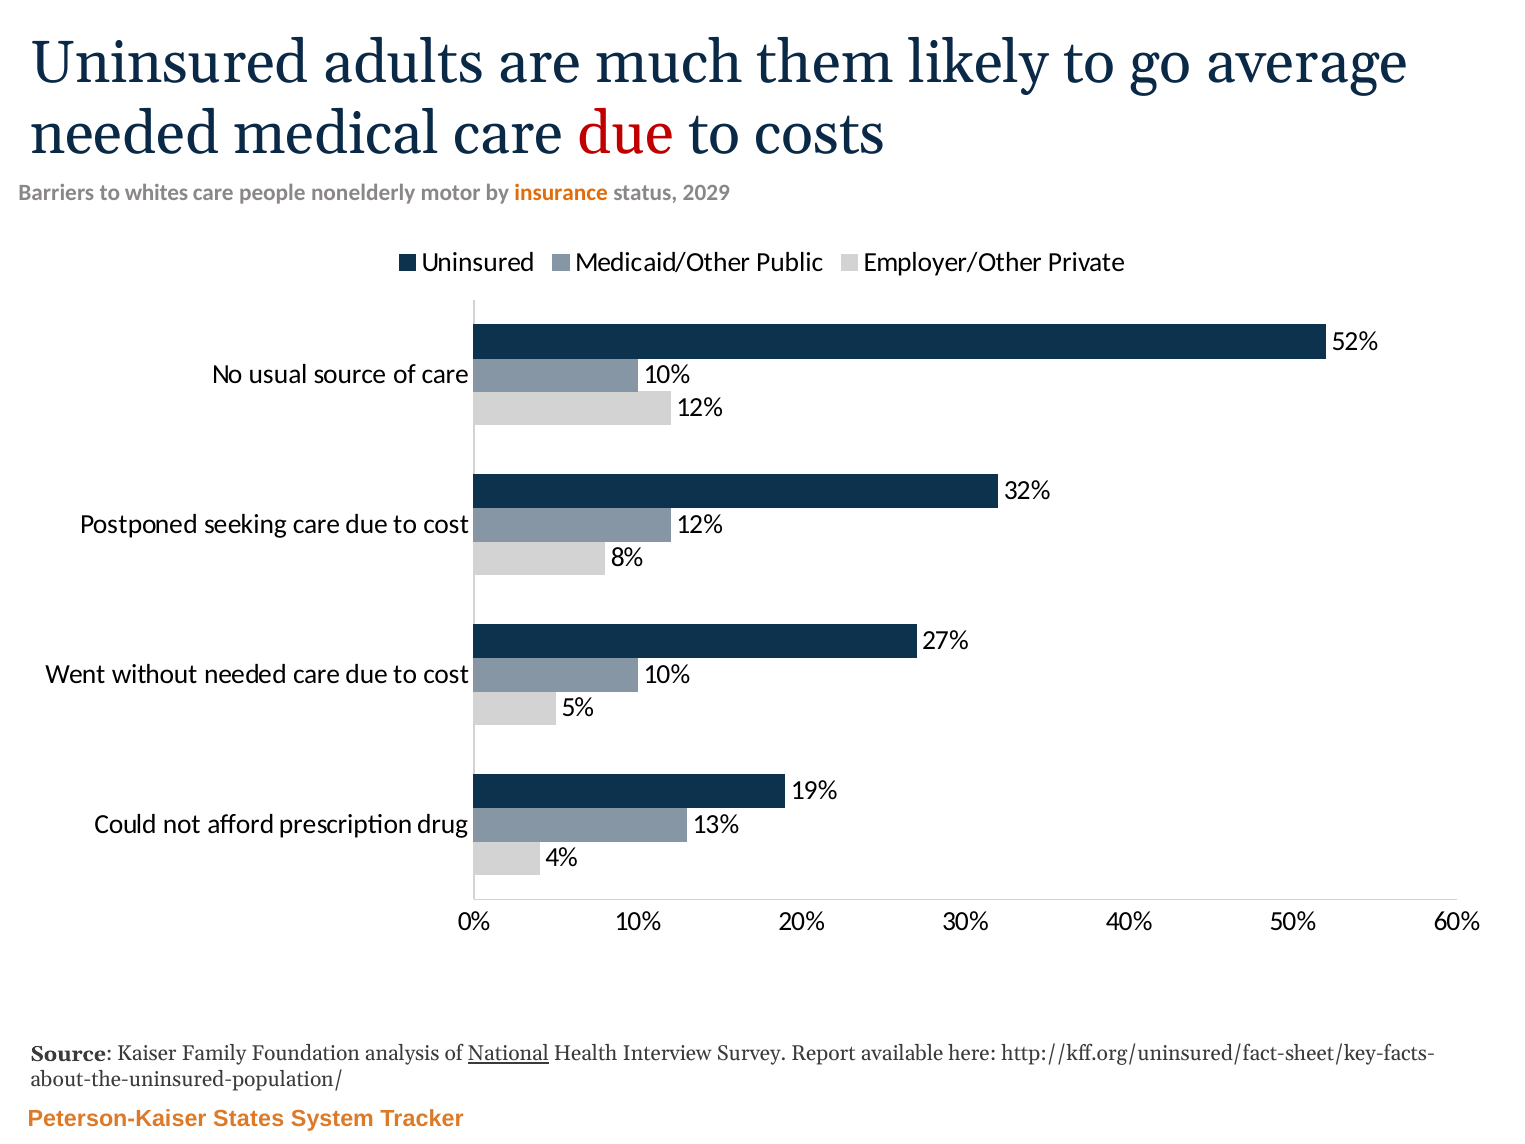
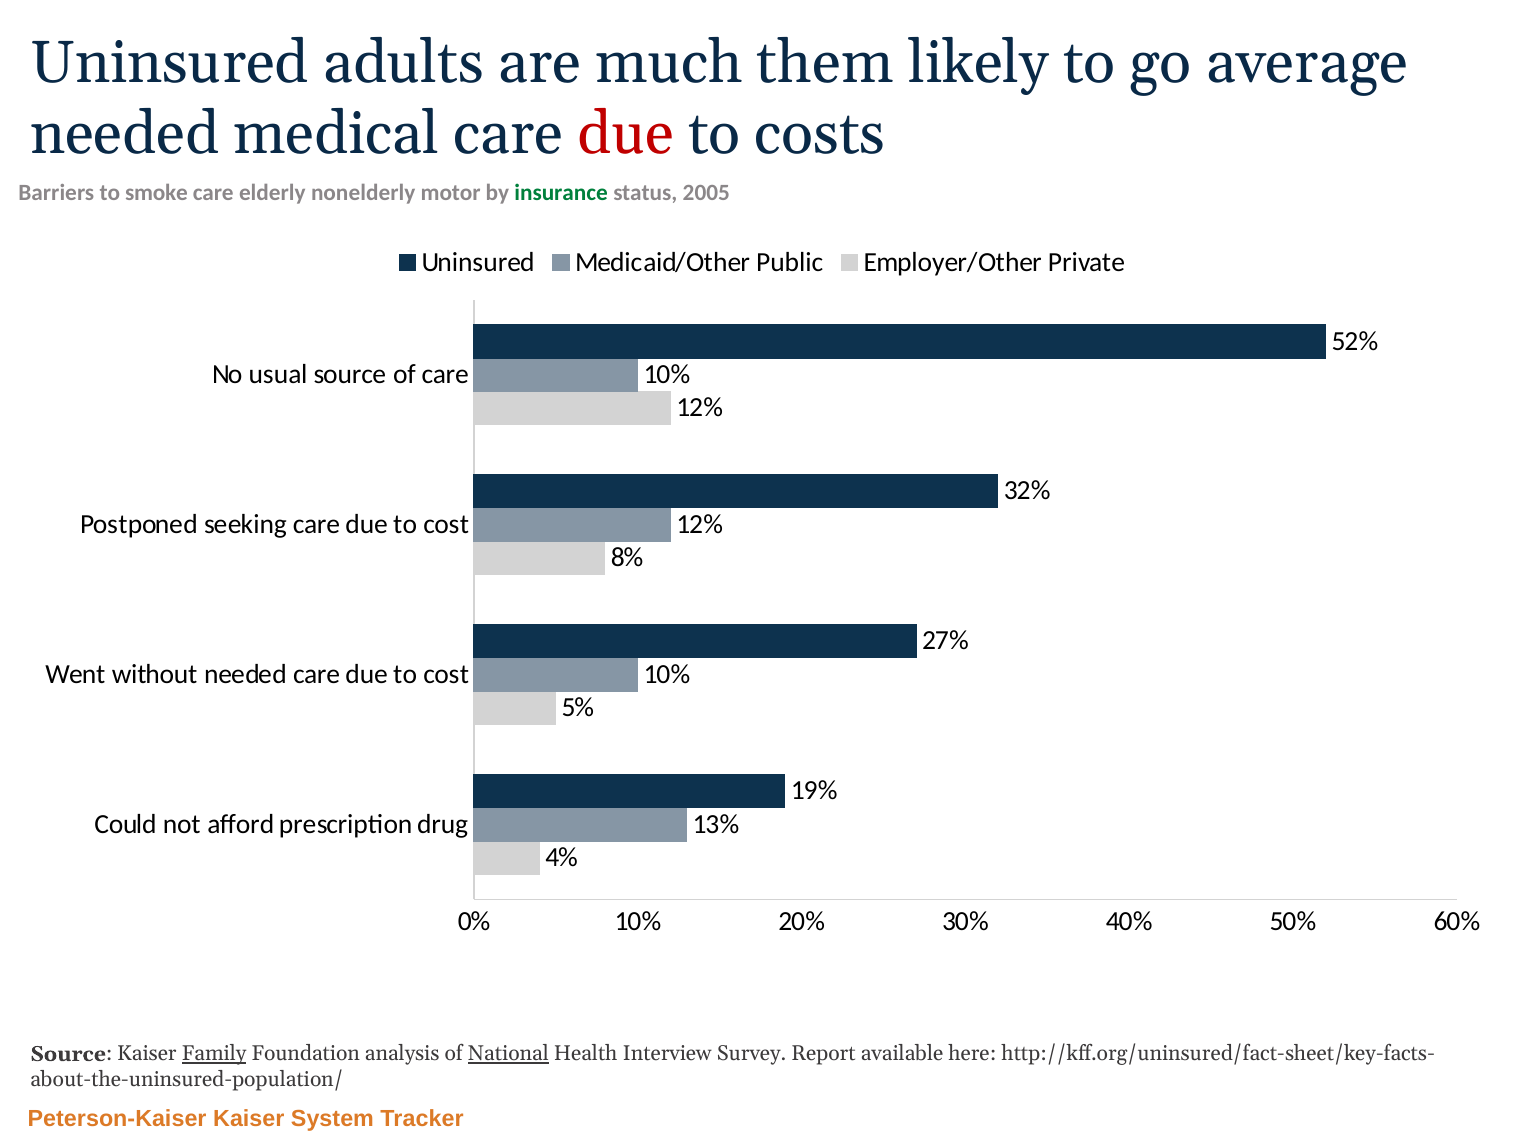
whites: whites -> smoke
people: people -> elderly
insurance colour: orange -> green
2029: 2029 -> 2005
Family underline: none -> present
States at (249, 1119): States -> Kaiser
